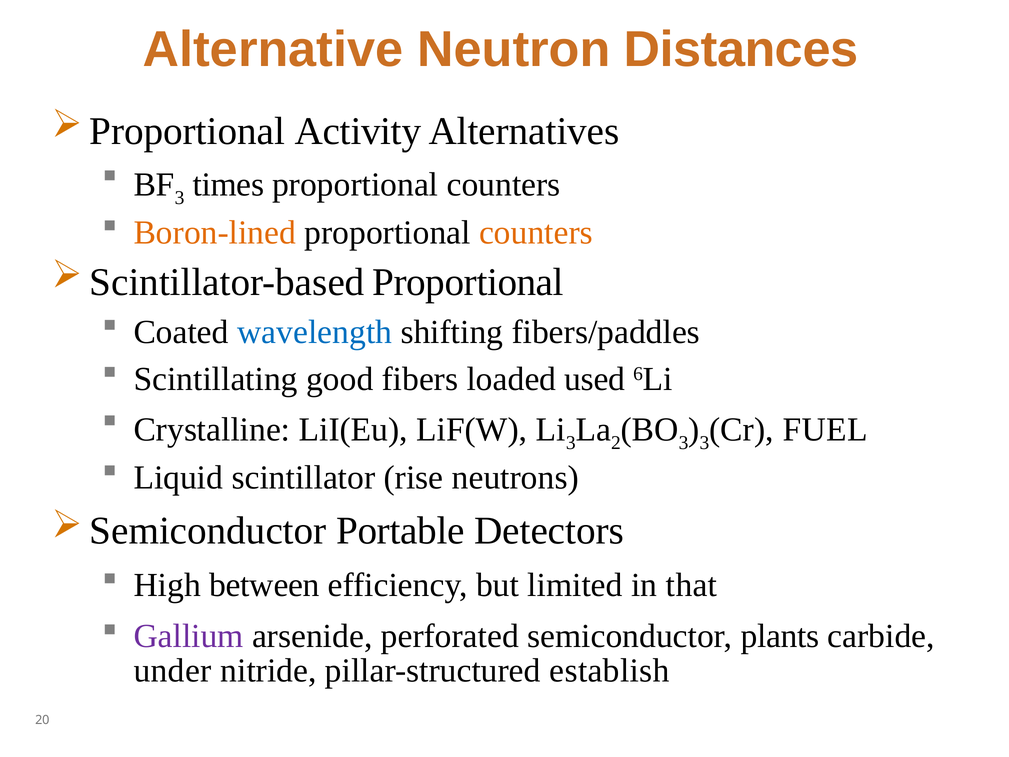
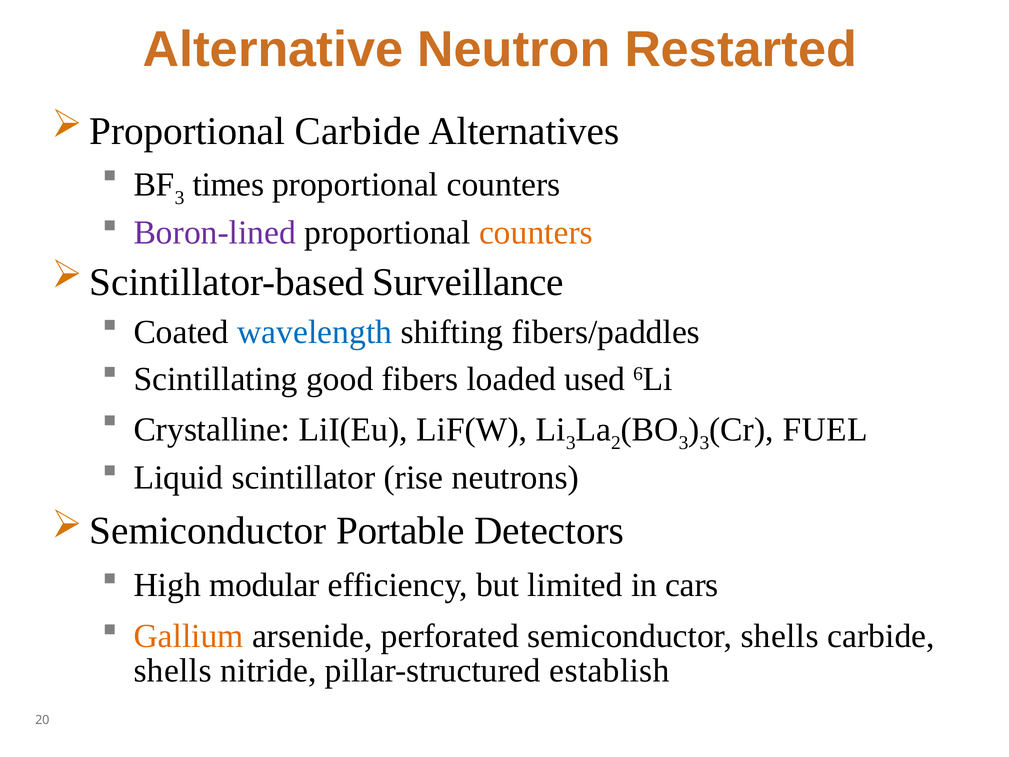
Distances: Distances -> Restarted
Proportional Activity: Activity -> Carbide
Boron-lined colour: orange -> purple
Scintillator-based Proportional: Proportional -> Surveillance
between: between -> modular
that: that -> cars
Gallium colour: purple -> orange
semiconductor plants: plants -> shells
under at (173, 670): under -> shells
